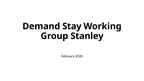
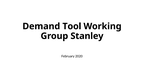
Stay: Stay -> Tool
